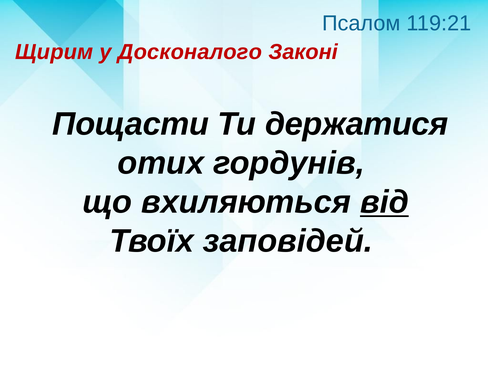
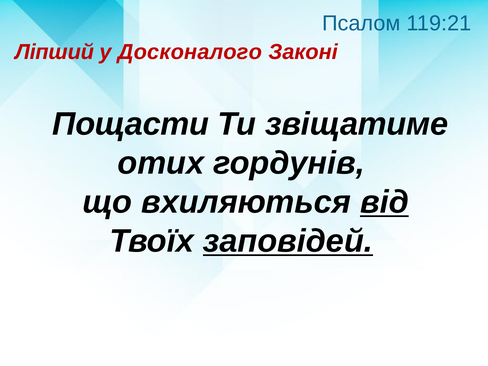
Щирим: Щирим -> Ліпший
держатися: держатися -> звіщатиме
заповідей underline: none -> present
